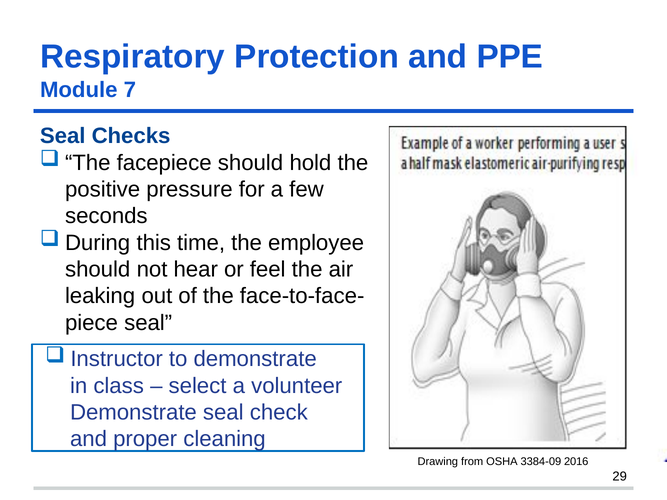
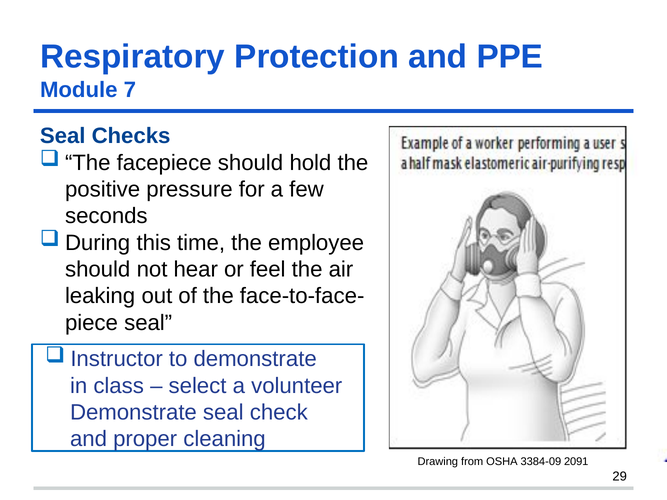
2016: 2016 -> 2091
